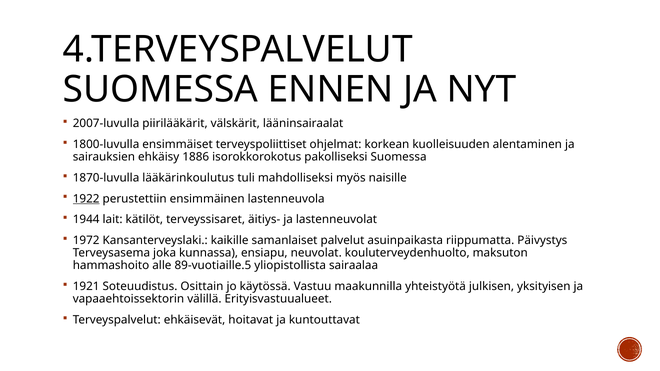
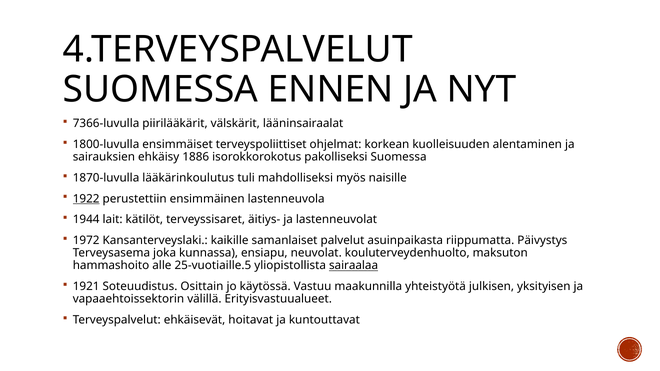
2007-luvulla: 2007-luvulla -> 7366-luvulla
89-vuotiaille.5: 89-vuotiaille.5 -> 25-vuotiaille.5
sairaalaa underline: none -> present
